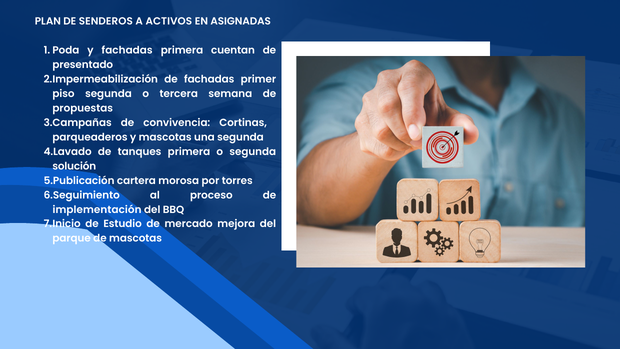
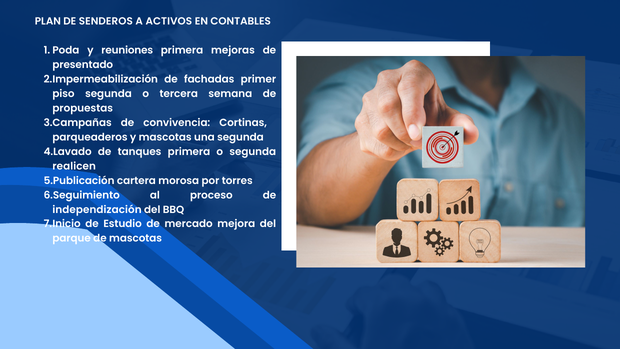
ASIGNADAS: ASIGNADAS -> CONTABLES
y fachadas: fachadas -> reuniones
cuentan: cuentan -> mejoras
solución: solución -> realicen
implementación: implementación -> independización
